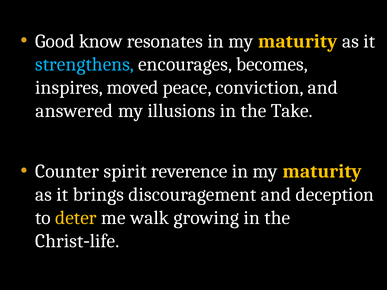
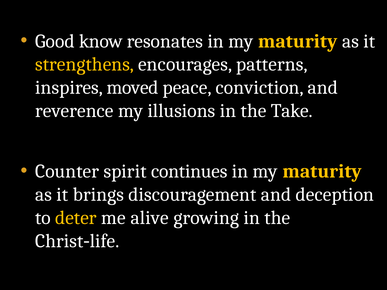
strengthens colour: light blue -> yellow
becomes: becomes -> patterns
answered: answered -> reverence
reverence: reverence -> continues
walk: walk -> alive
